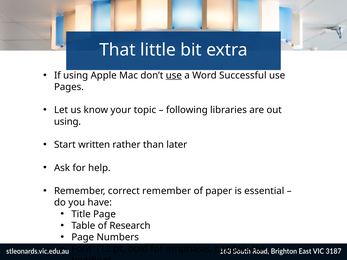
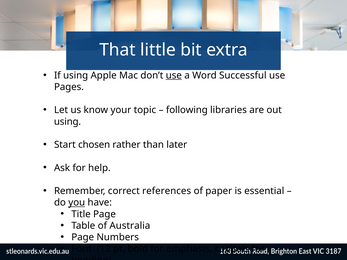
written: written -> chosen
correct remember: remember -> references
you underline: none -> present
Research: Research -> Australia
